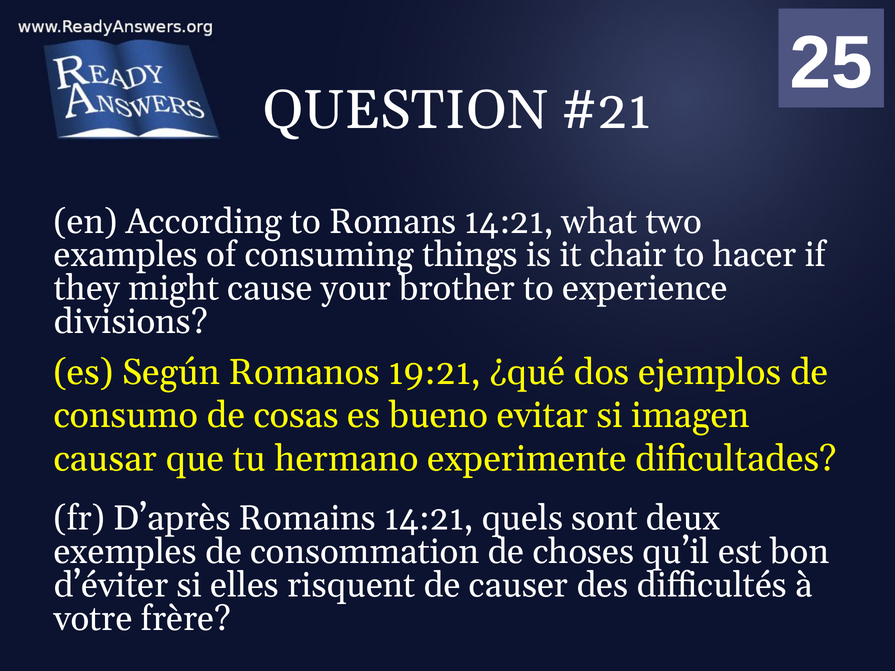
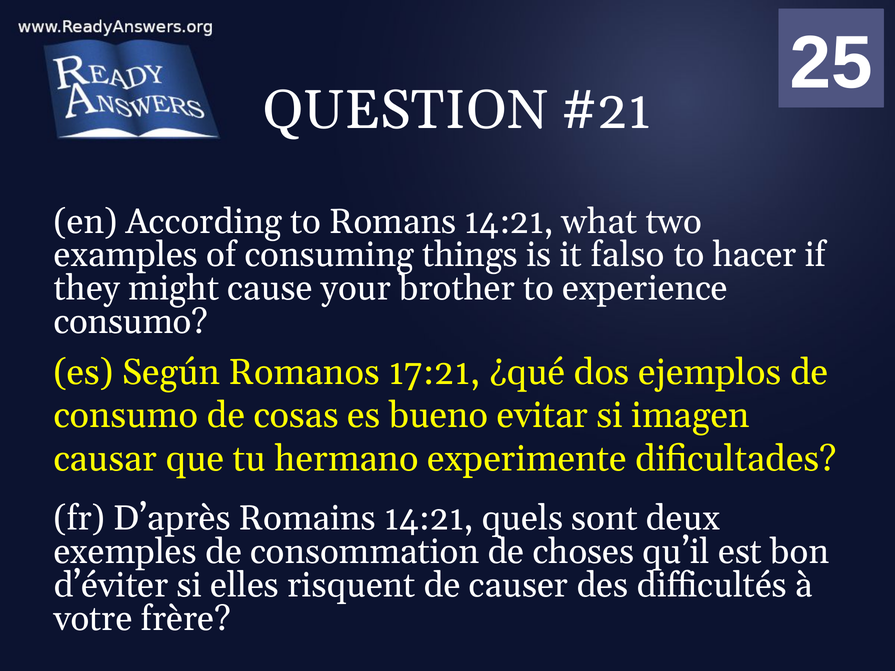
chair: chair -> falso
divisions at (131, 322): divisions -> consumo
19:21: 19:21 -> 17:21
